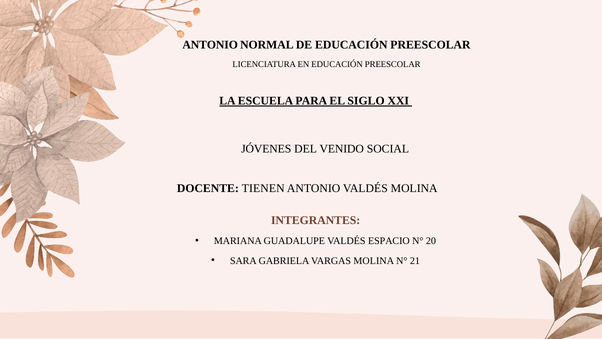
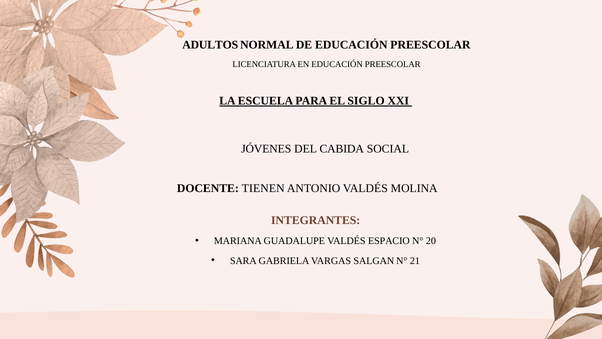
ANTONIO at (210, 45): ANTONIO -> ADULTOS
VENIDO: VENIDO -> CABIDA
VARGAS MOLINA: MOLINA -> SALGAN
